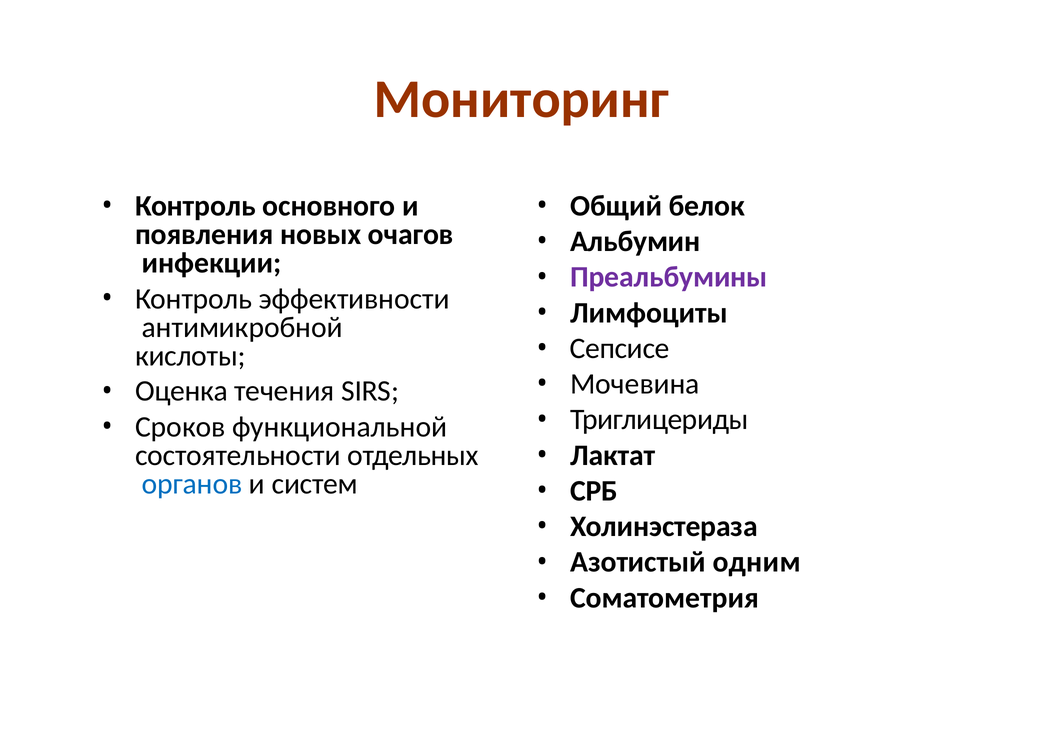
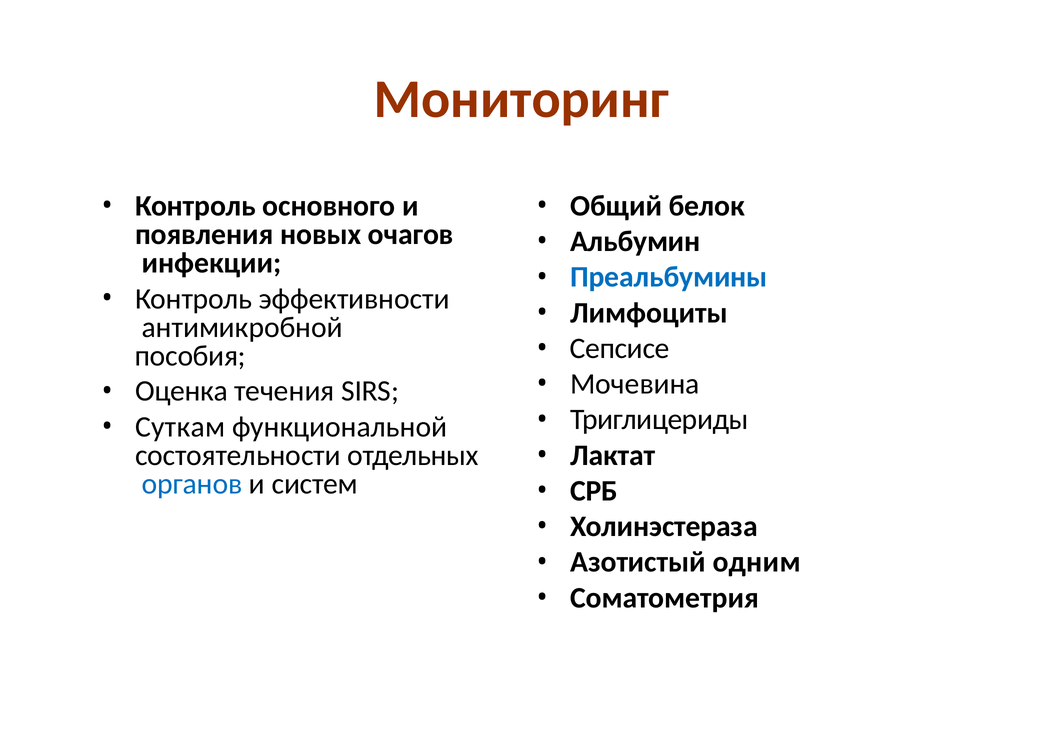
Преальбумины colour: purple -> blue
кислоты: кислоты -> пособия
Сроков: Сроков -> Суткам
